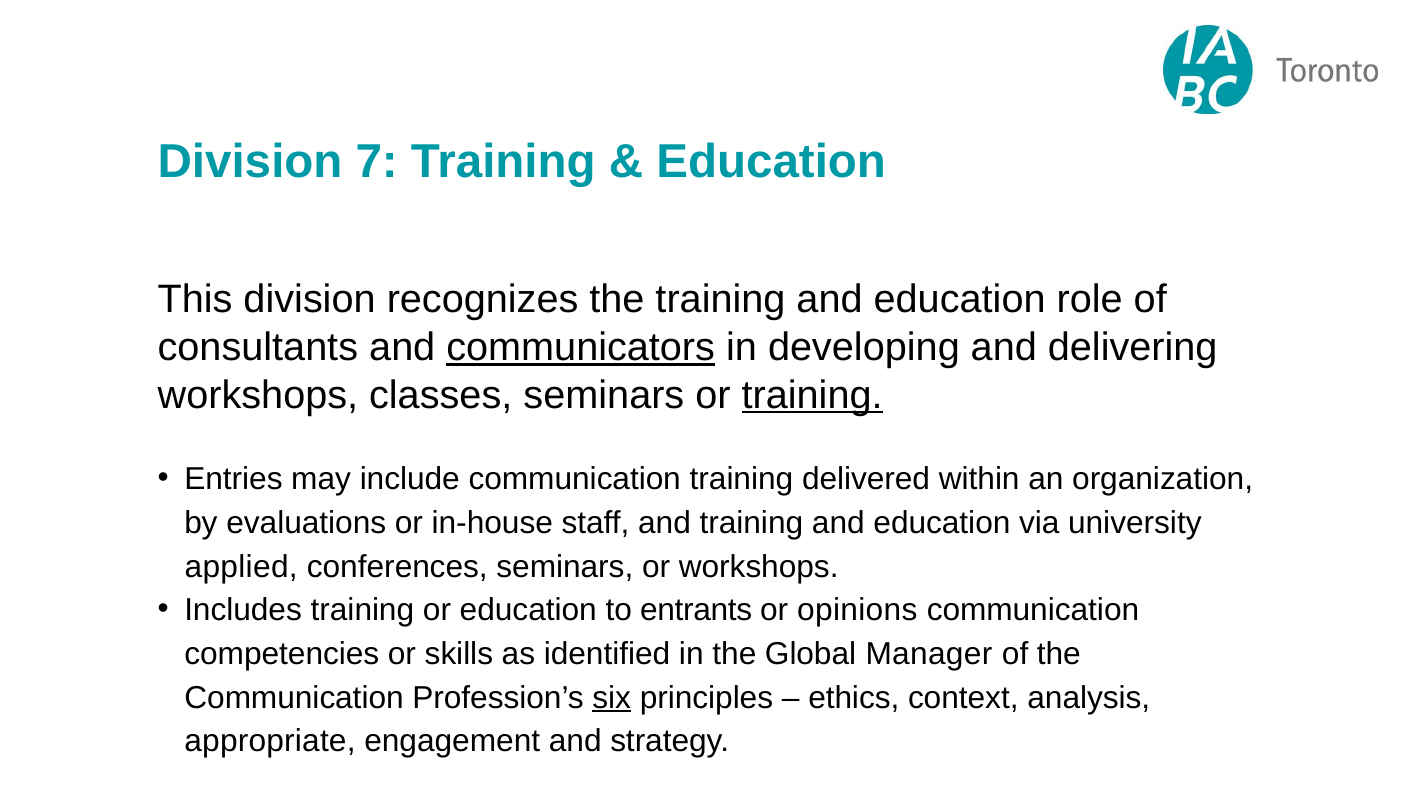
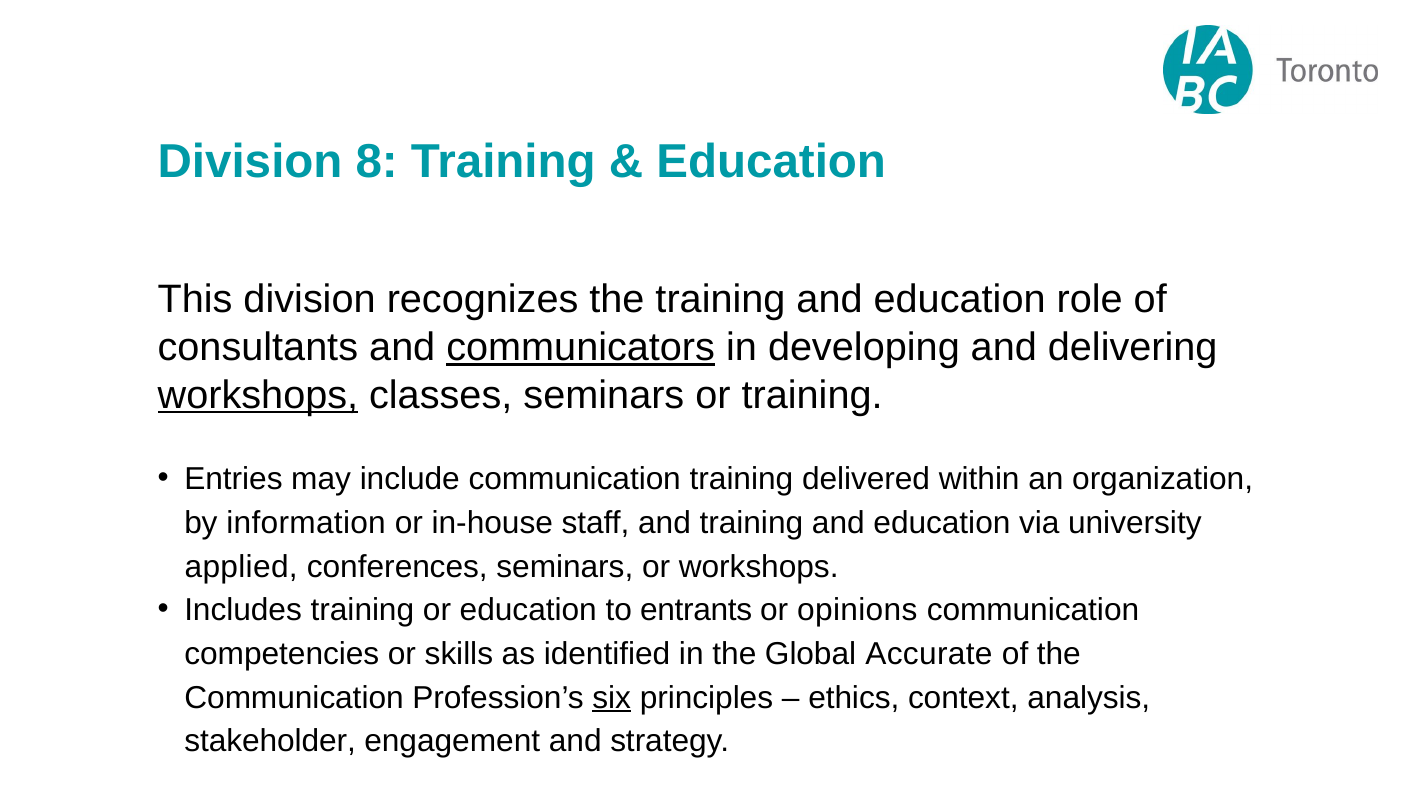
7: 7 -> 8
workshops at (258, 395) underline: none -> present
training at (812, 395) underline: present -> none
evaluations: evaluations -> information
Manager: Manager -> Accurate
appropriate: appropriate -> stakeholder
